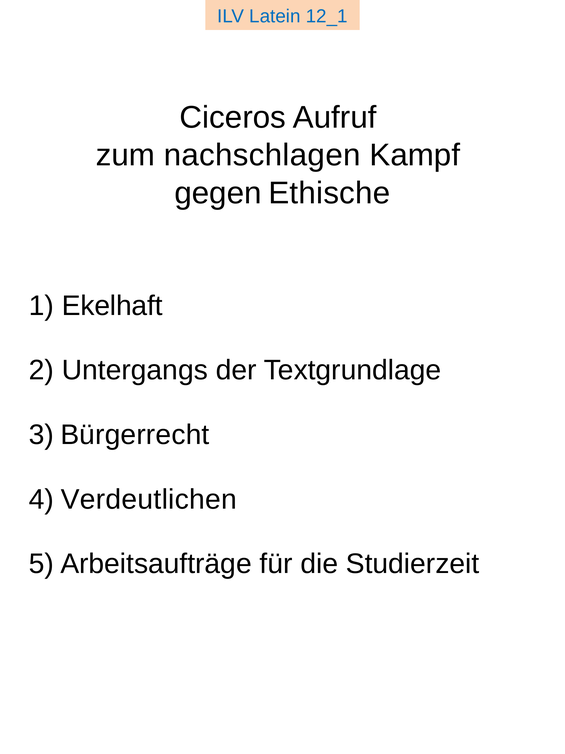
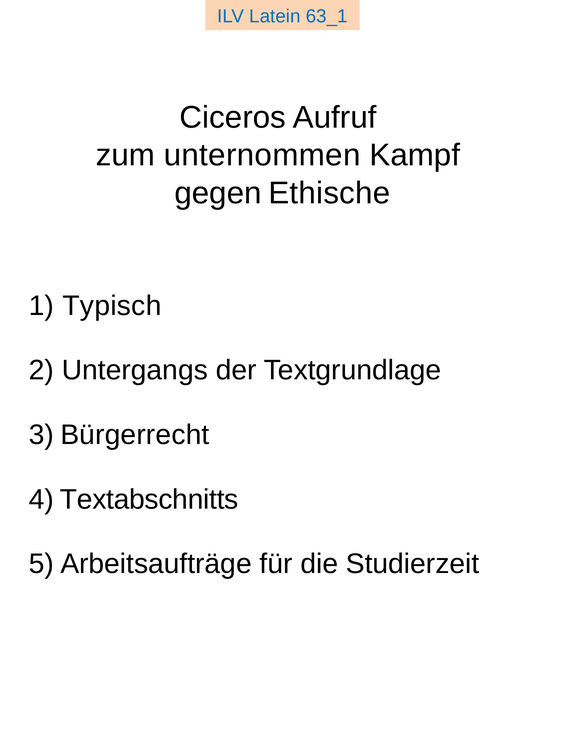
12_1: 12_1 -> 63_1
nachschlagen: nachschlagen -> unternommen
Ekelhaft: Ekelhaft -> Typisch
Verdeutlichen: Verdeutlichen -> Textabschnitts
